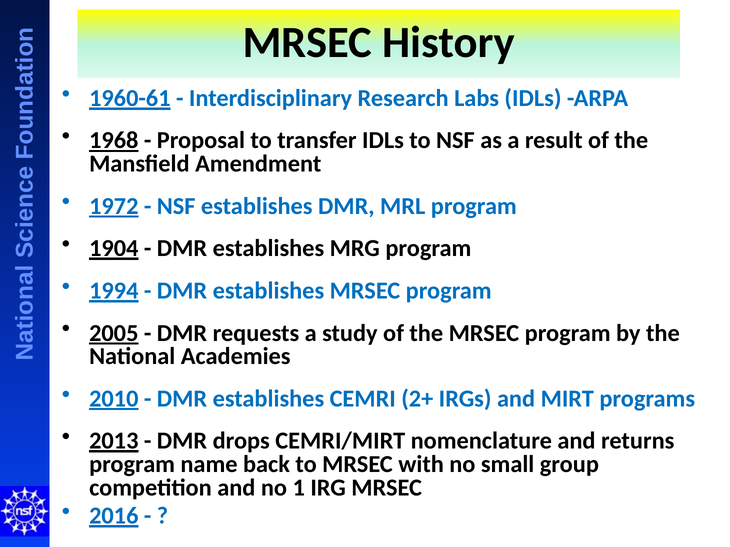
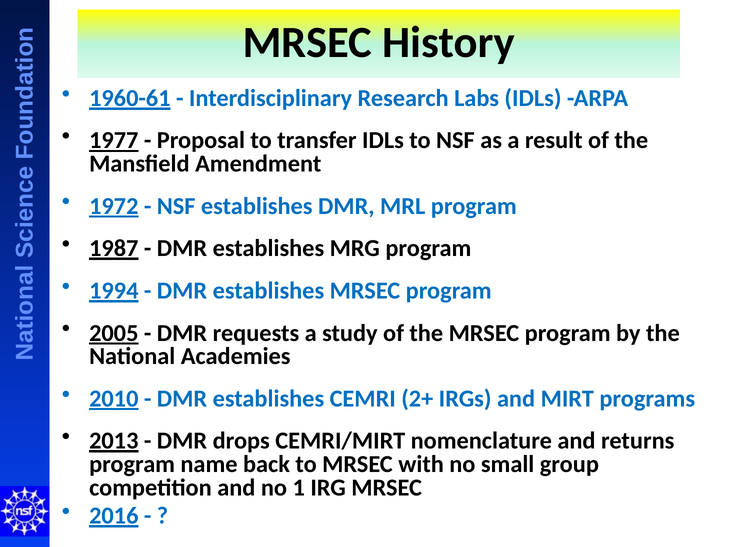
1968: 1968 -> 1977
1904: 1904 -> 1987
